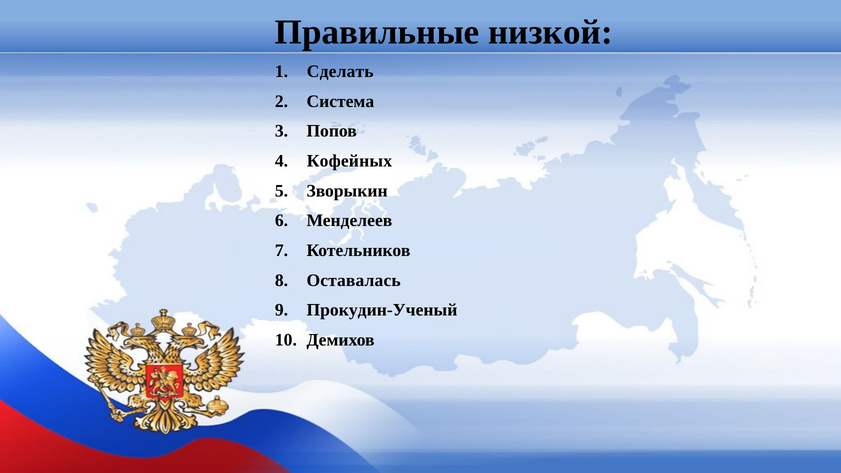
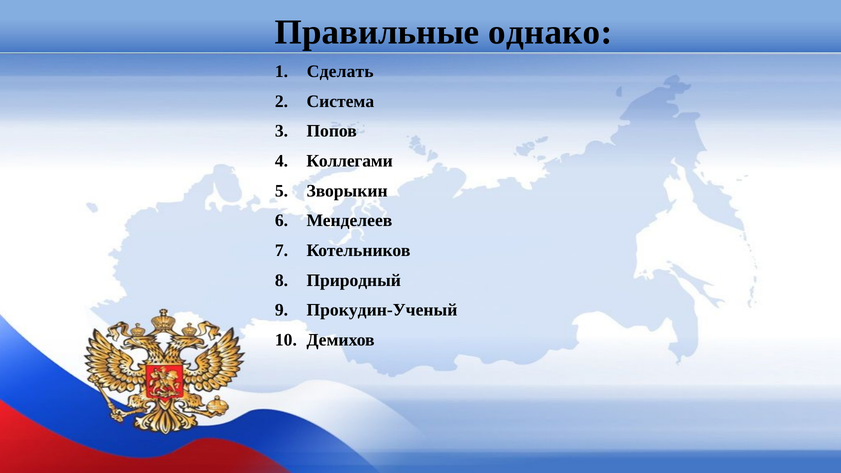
низкой: низкой -> однако
Кофейных: Кофейных -> Коллегами
Оставалась: Оставалась -> Природный
